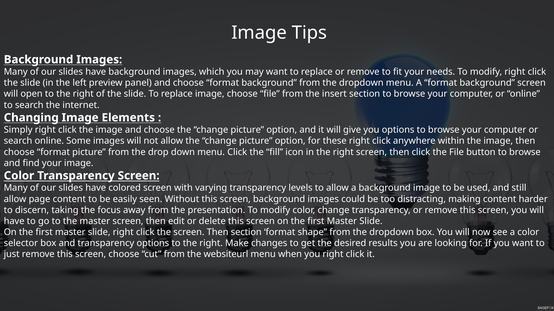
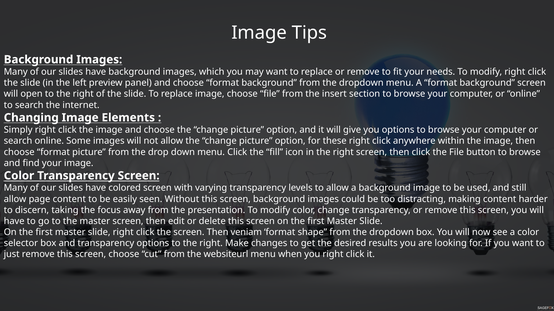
Then section: section -> veniam
